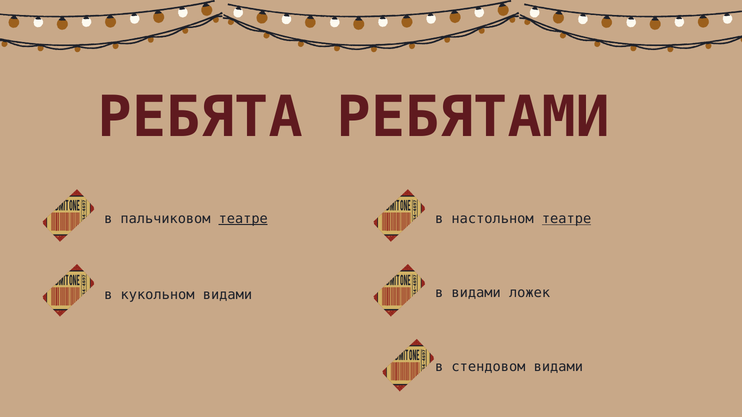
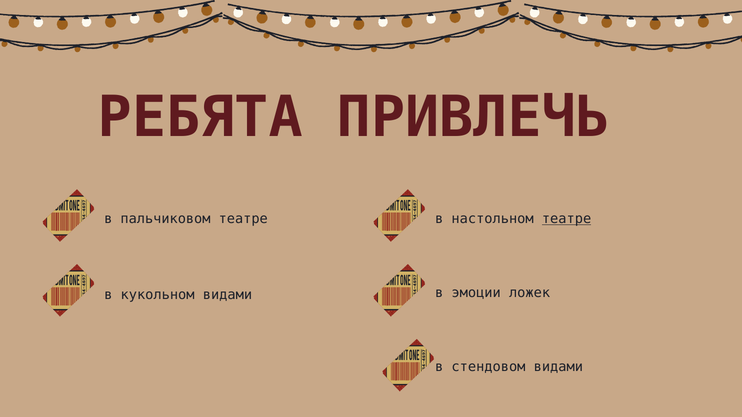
РЕБЯТАМИ: РЕБЯТАМИ -> ПРИВЛЕЧЬ
театре at (243, 219) underline: present -> none
в видами: видами -> эмоции
